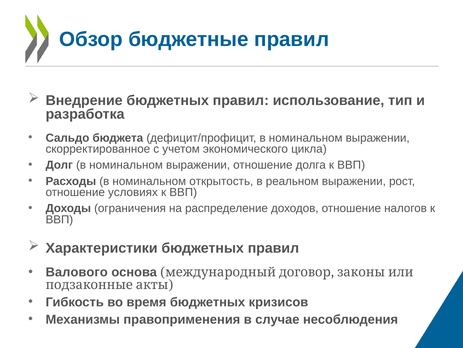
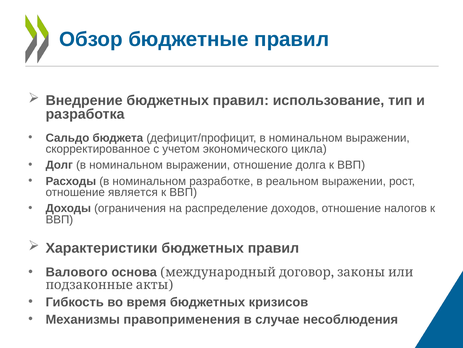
открытость: открытость -> разработке
условиях: условиях -> является
